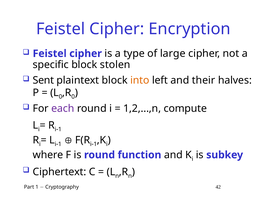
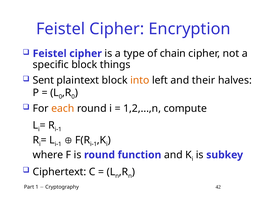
large: large -> chain
stolen: stolen -> things
each colour: purple -> orange
